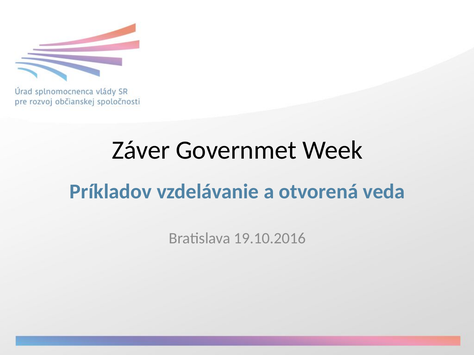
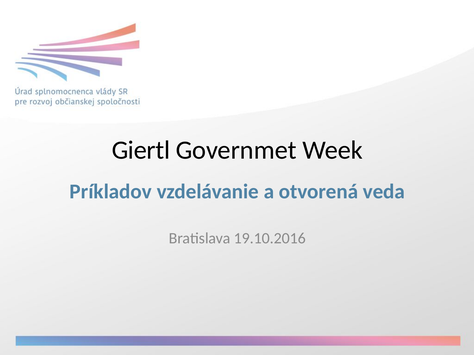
Záver: Záver -> Giertl
